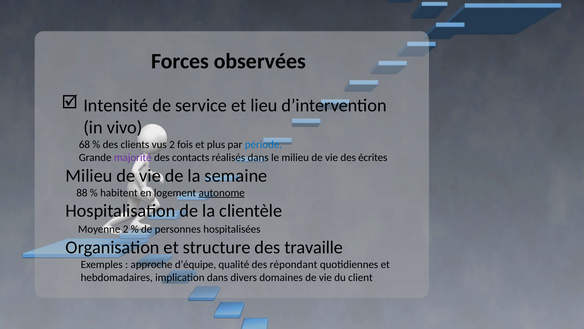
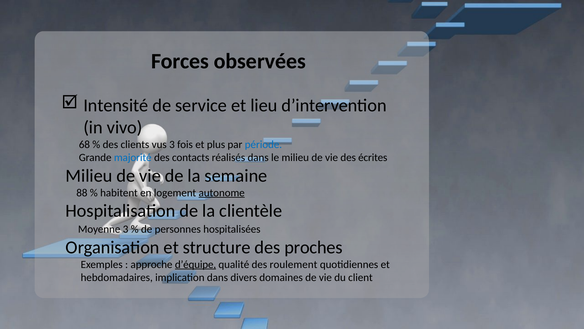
vus 2: 2 -> 3
majorité colour: purple -> blue
Moyenne 2: 2 -> 3
travaille: travaille -> proches
d’équipe underline: none -> present
répondant: répondant -> roulement
